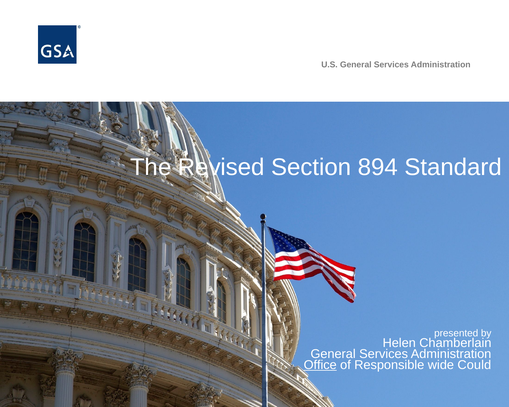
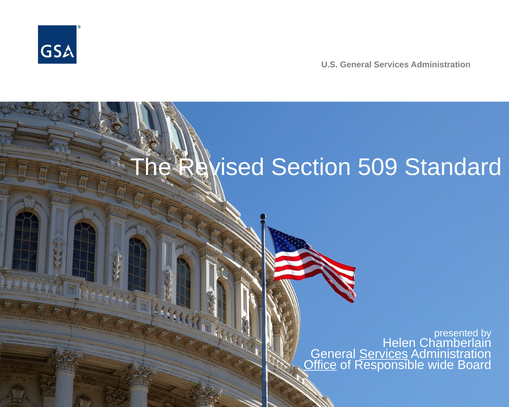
894: 894 -> 509
Services at (384, 354) underline: none -> present
Could: Could -> Board
